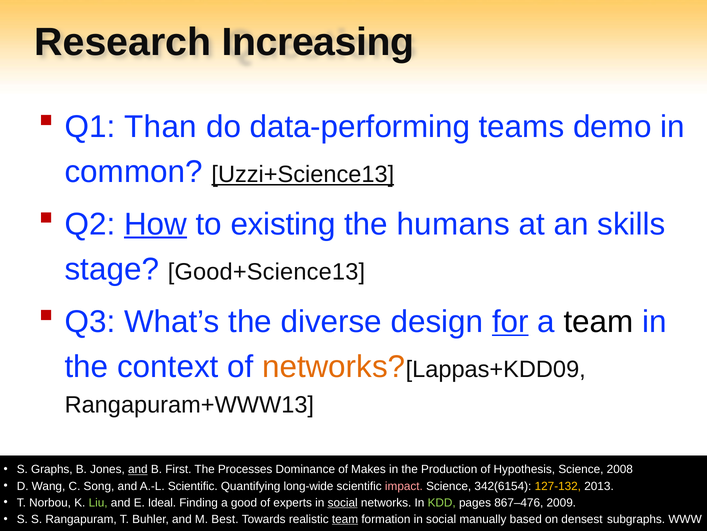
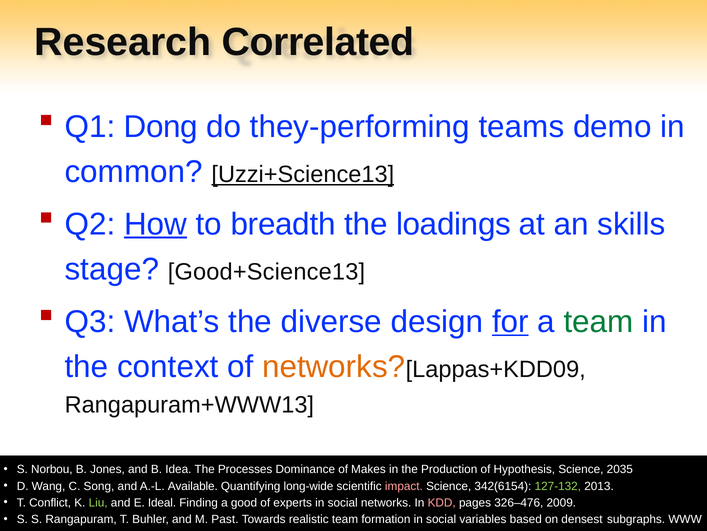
Increasing: Increasing -> Correlated
Than: Than -> Dong
data-performing: data-performing -> they-performing
existing: existing -> breadth
humans: humans -> loadings
team at (599, 321) colour: black -> green
Graphs: Graphs -> Norbou
and at (138, 469) underline: present -> none
First: First -> Idea
2008: 2008 -> 2035
A.-L Scientific: Scientific -> Available
127-132 colour: yellow -> light green
Norbou: Norbou -> Conflict
social at (343, 502) underline: present -> none
KDD colour: light green -> pink
867–476: 867–476 -> 326–476
Best: Best -> Past
team at (345, 519) underline: present -> none
manually: manually -> variables
